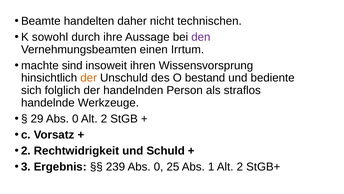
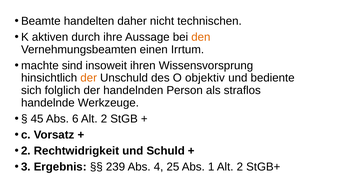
sowohl: sowohl -> aktiven
den colour: purple -> orange
bestand: bestand -> objektiv
29: 29 -> 45
0 at (75, 118): 0 -> 6
239 Abs 0: 0 -> 4
